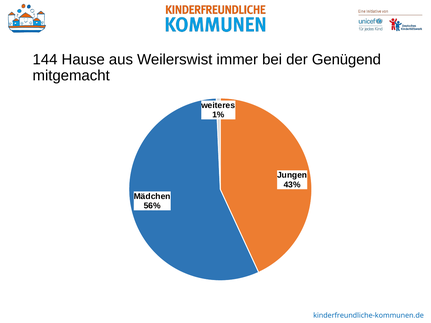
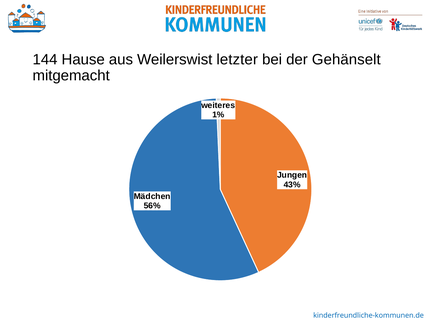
immer: immer -> letzter
Genügend: Genügend -> Gehänselt
